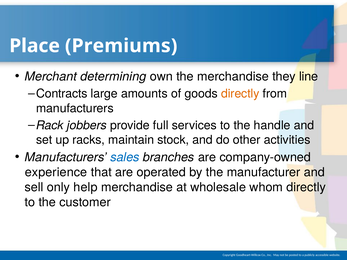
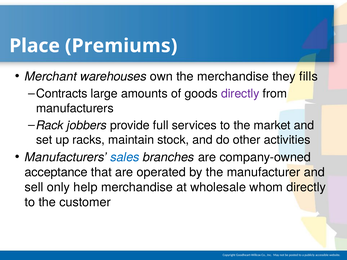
determining: determining -> warehouses
line: line -> fills
directly at (240, 94) colour: orange -> purple
handle: handle -> market
experience: experience -> acceptance
